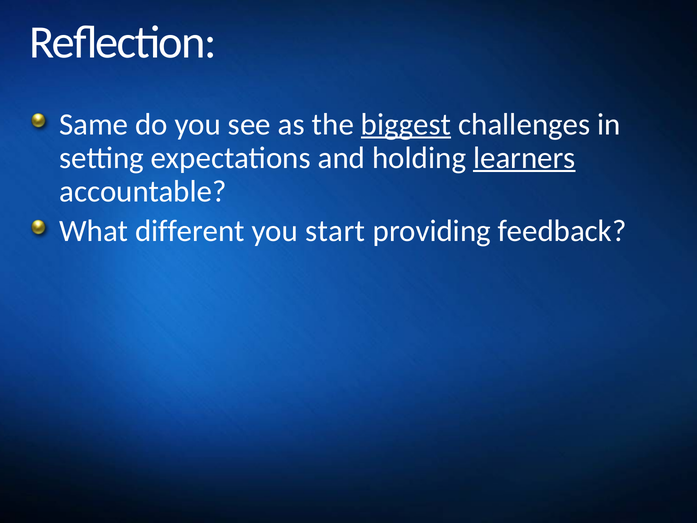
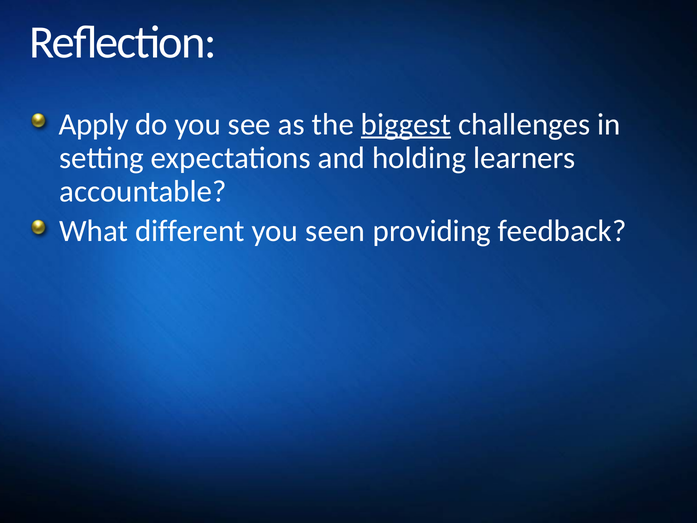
Same: Same -> Apply
learners underline: present -> none
start: start -> seen
